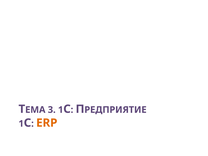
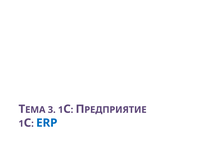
ERP colour: orange -> blue
